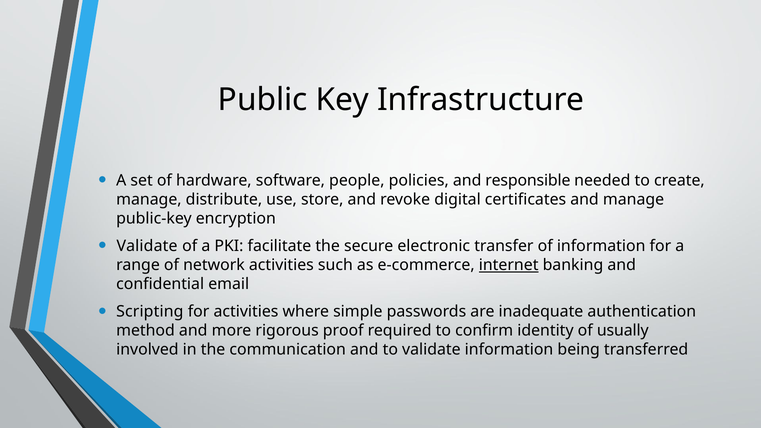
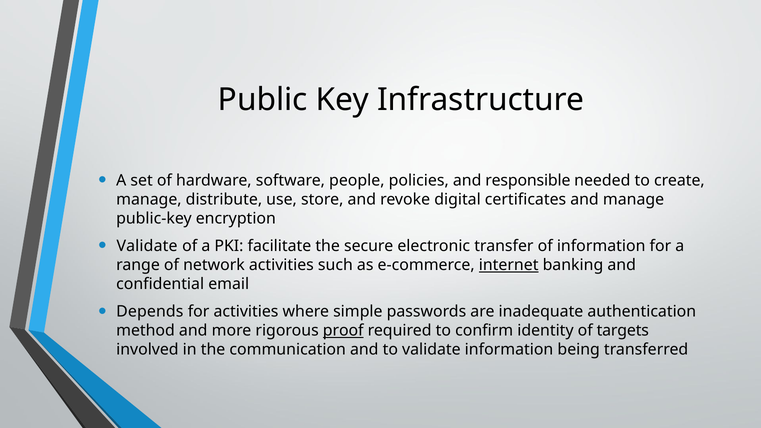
Scripting: Scripting -> Depends
proof underline: none -> present
usually: usually -> targets
